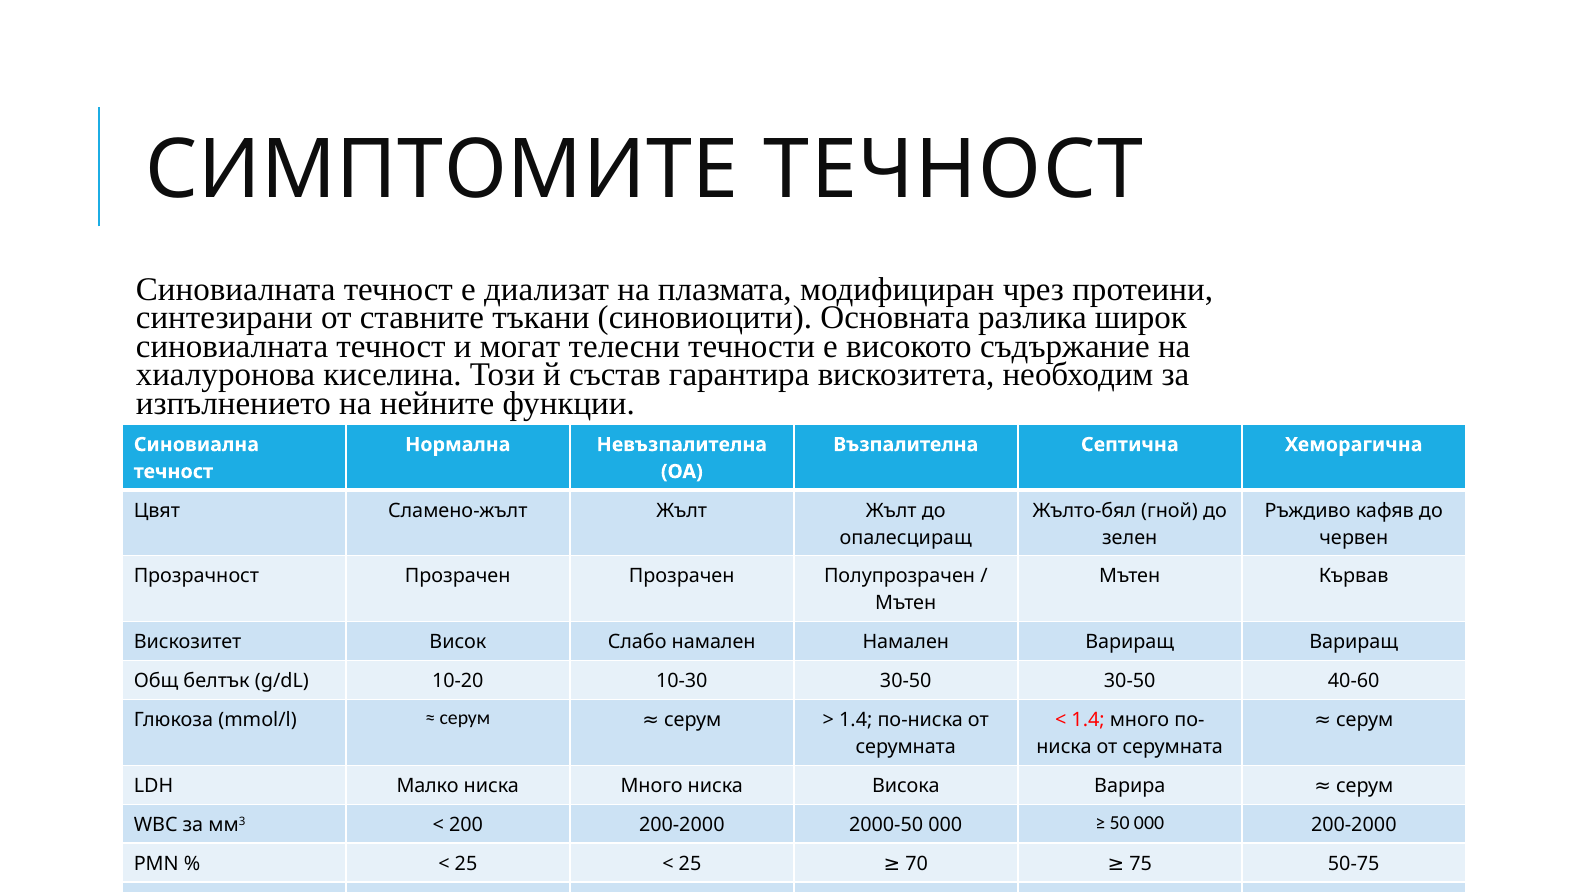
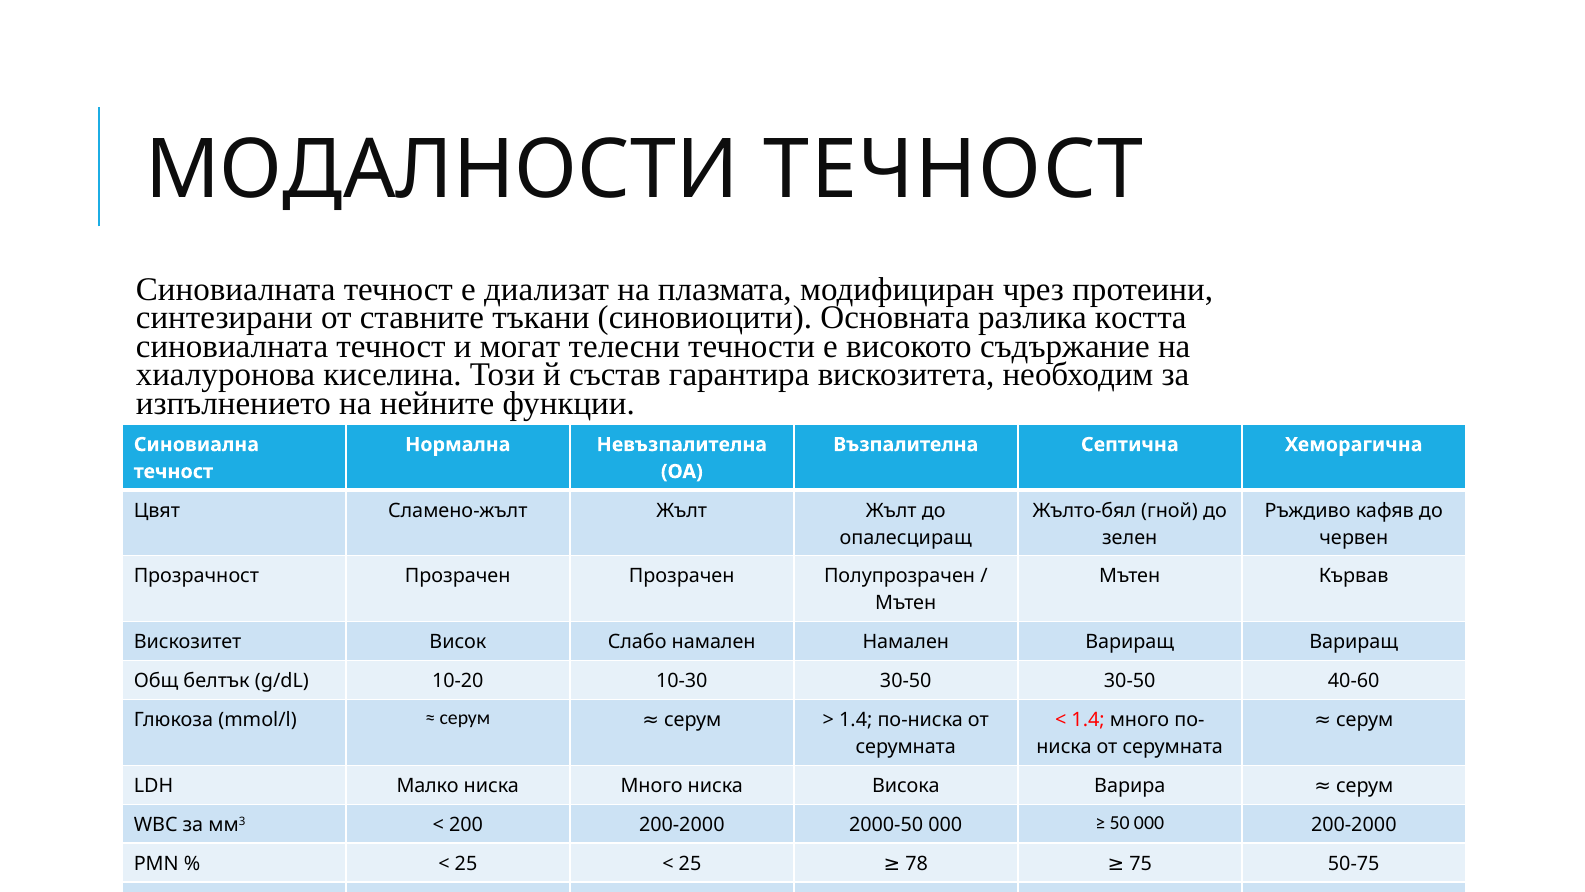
СИМПТОМИТЕ: СИМПТОМИТЕ -> МОДАЛНОСТИ
широк: широк -> костта
70: 70 -> 78
